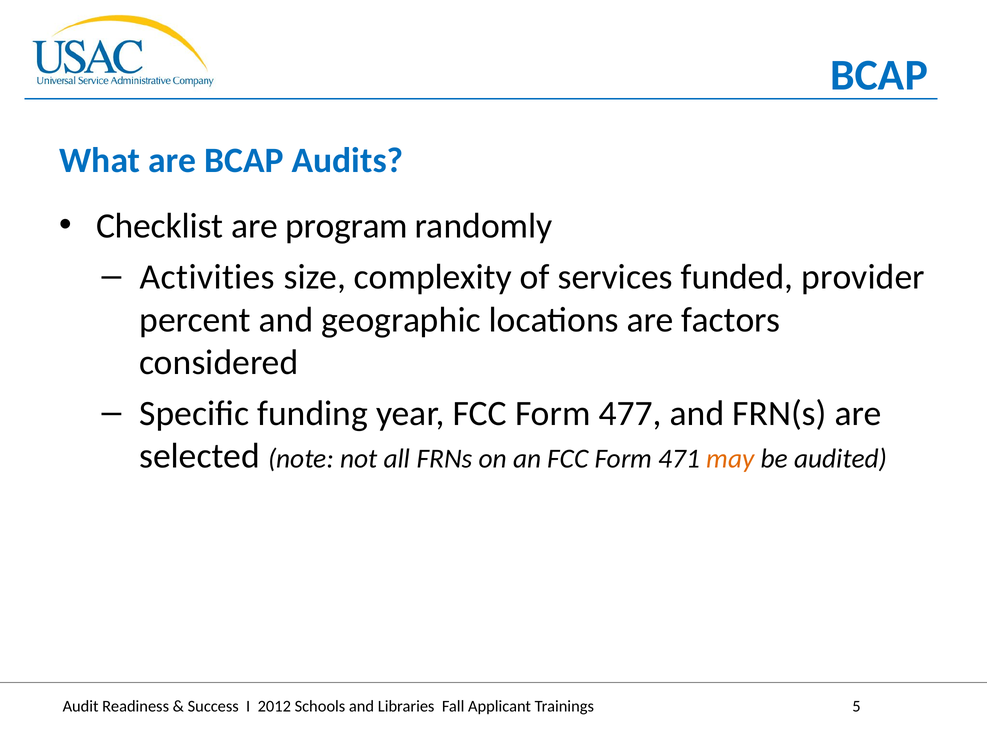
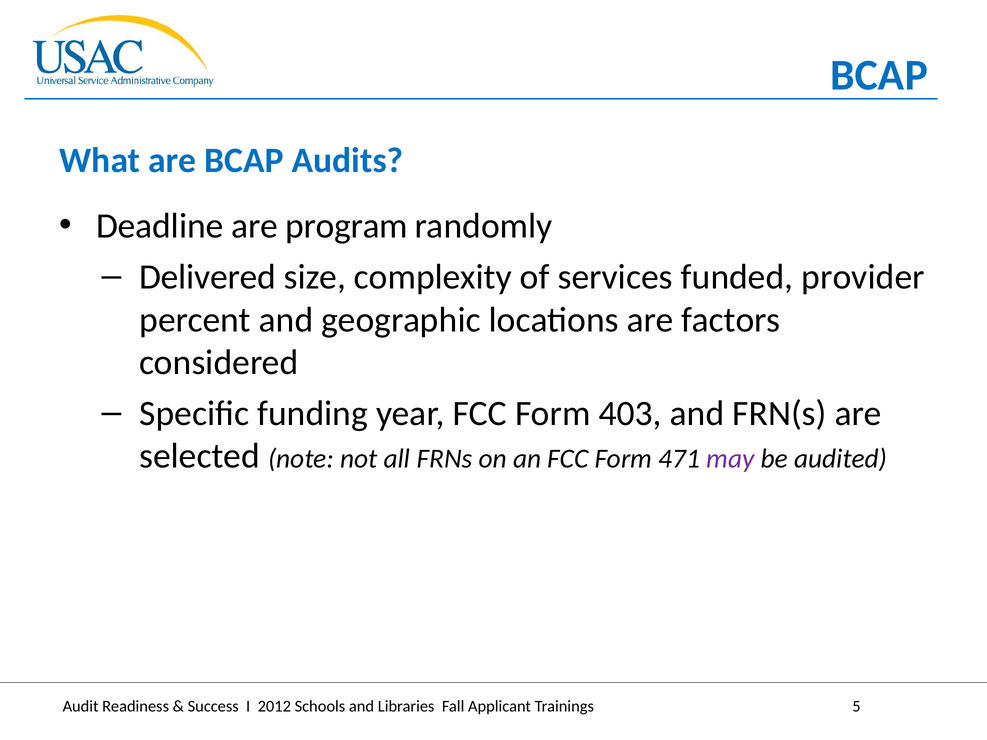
Checklist: Checklist -> Deadline
Activities: Activities -> Delivered
477: 477 -> 403
may colour: orange -> purple
